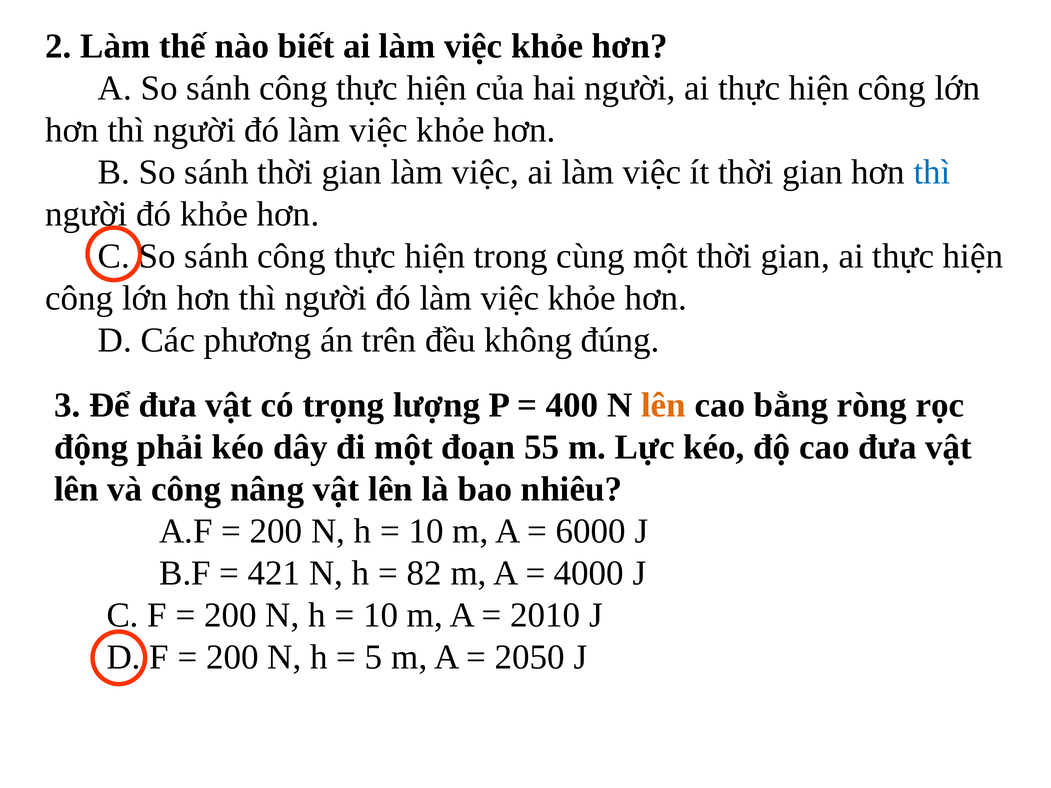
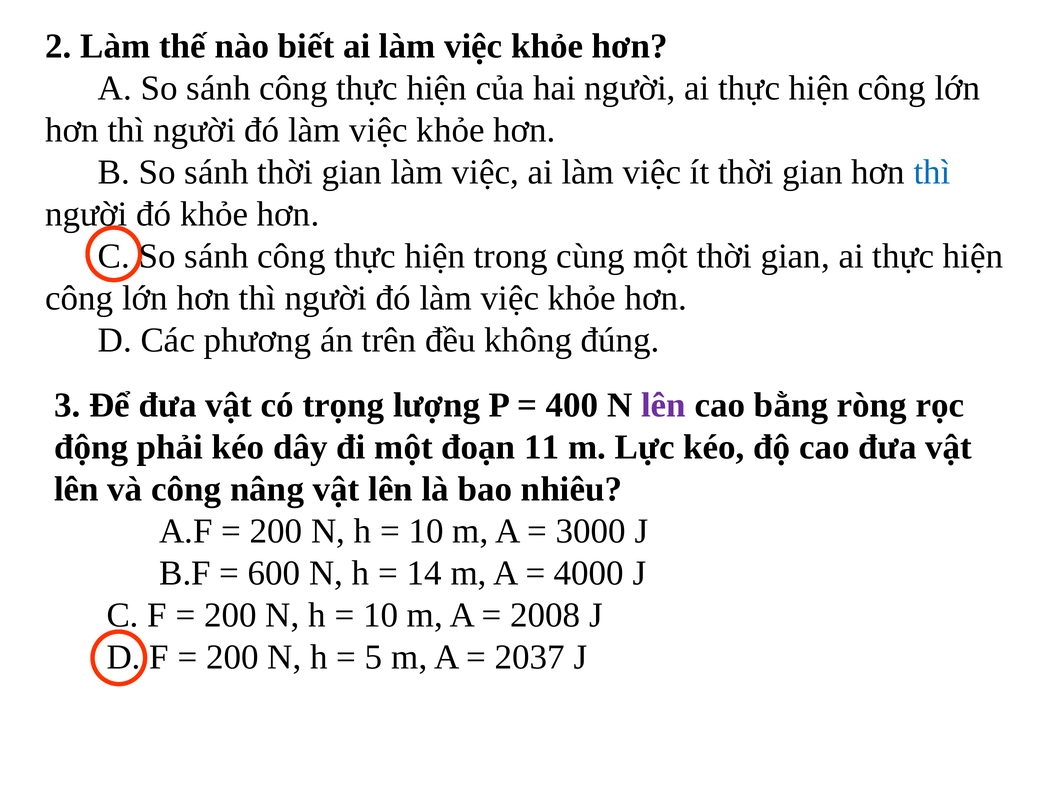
lên at (664, 405) colour: orange -> purple
55: 55 -> 11
6000: 6000 -> 3000
421: 421 -> 600
82: 82 -> 14
2010: 2010 -> 2008
2050: 2050 -> 2037
